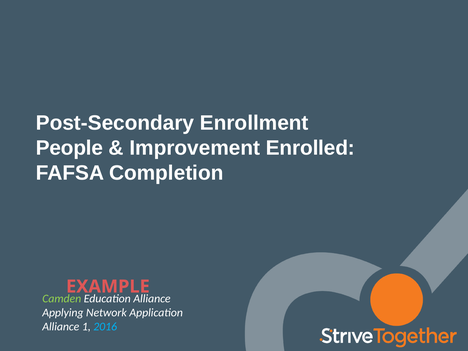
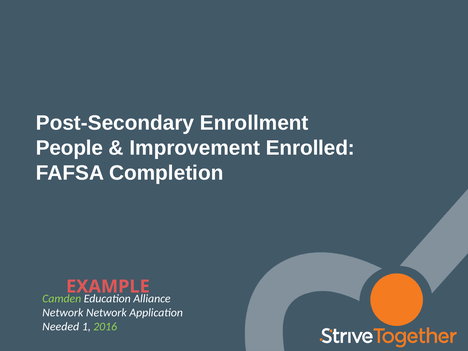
Applying at (63, 313): Applying -> Network
Alliance at (61, 327): Alliance -> Needed
2016 colour: light blue -> light green
